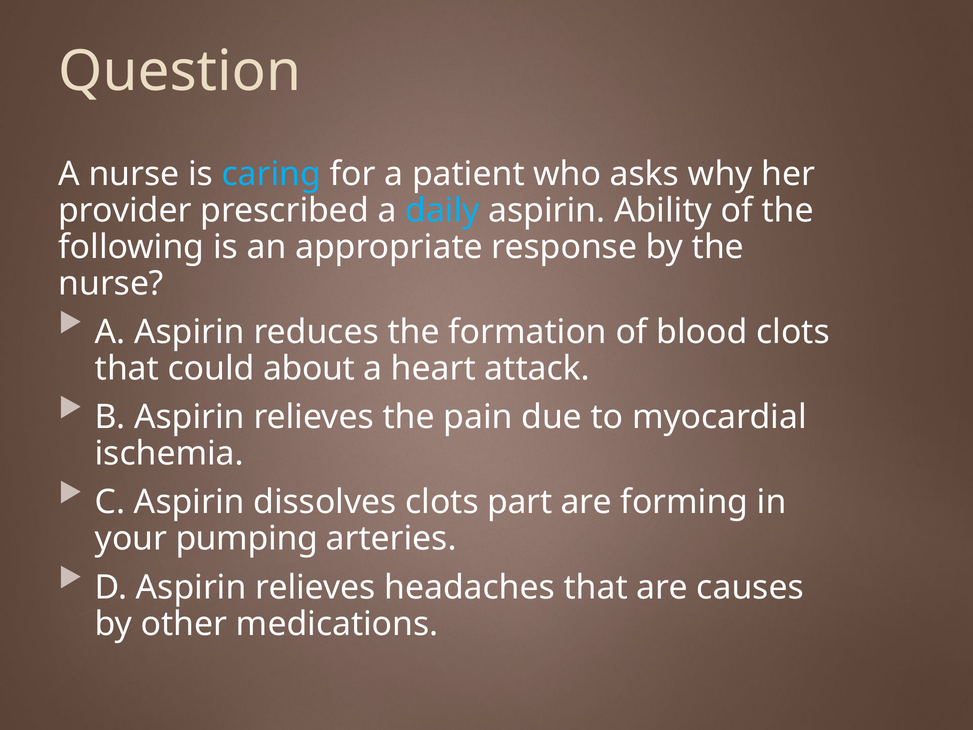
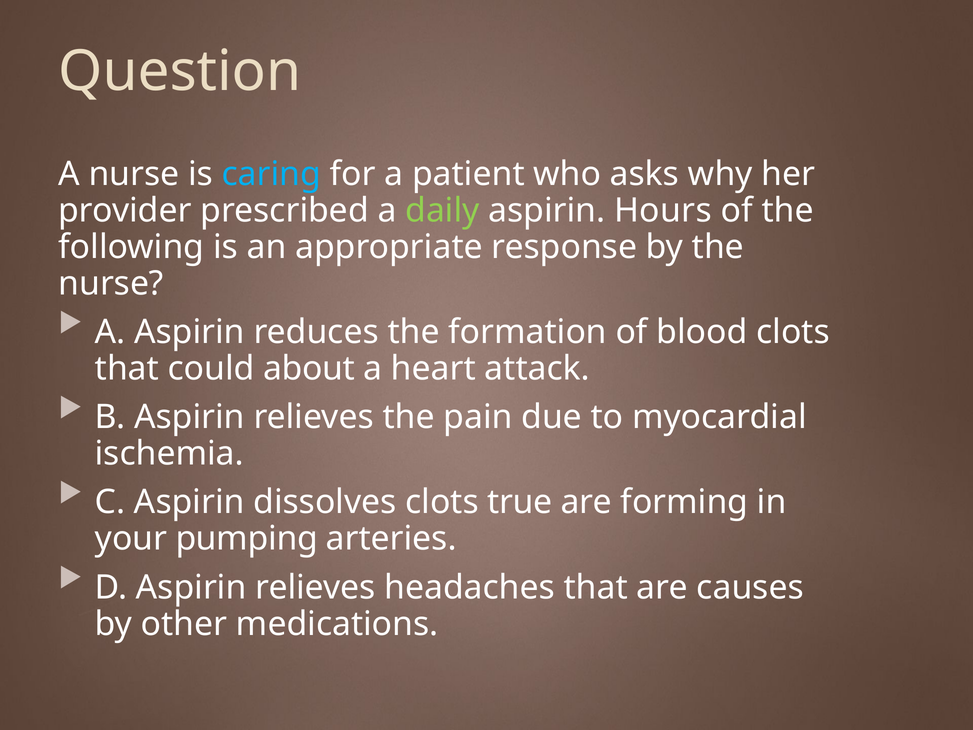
daily colour: light blue -> light green
Ability: Ability -> Hours
part: part -> true
